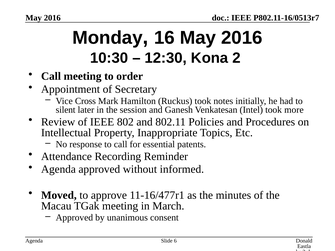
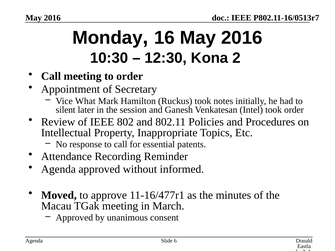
Cross: Cross -> What
took more: more -> order
